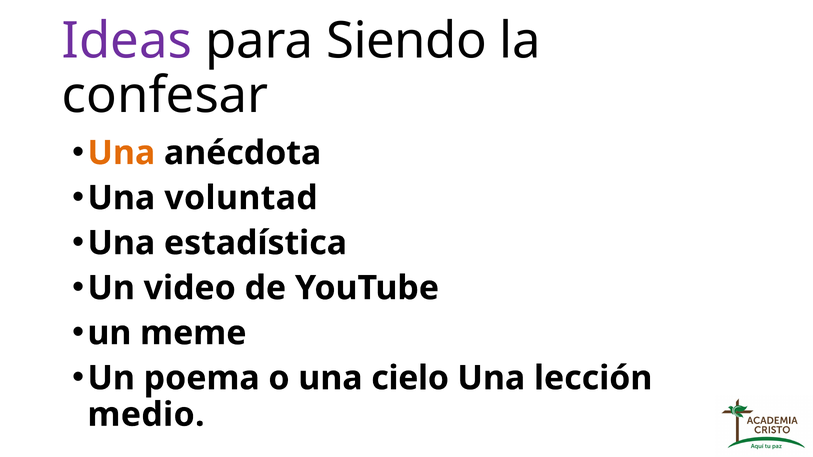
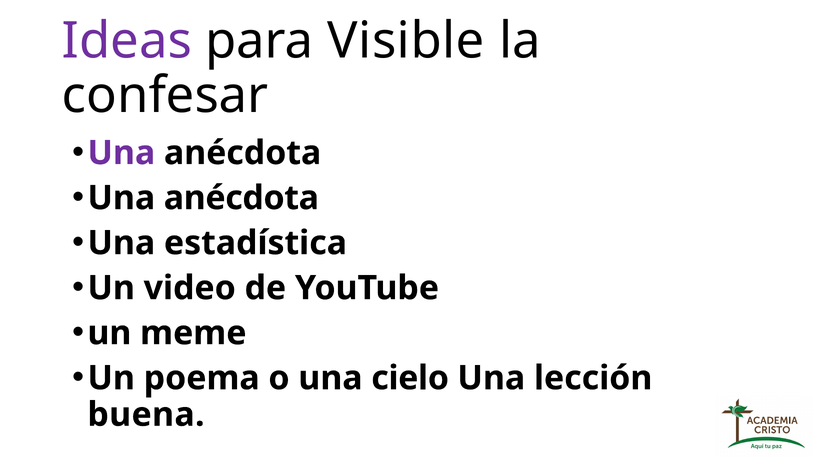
Siendo: Siendo -> Visible
Una at (121, 153) colour: orange -> purple
voluntad at (241, 198): voluntad -> anécdota
medio: medio -> buena
